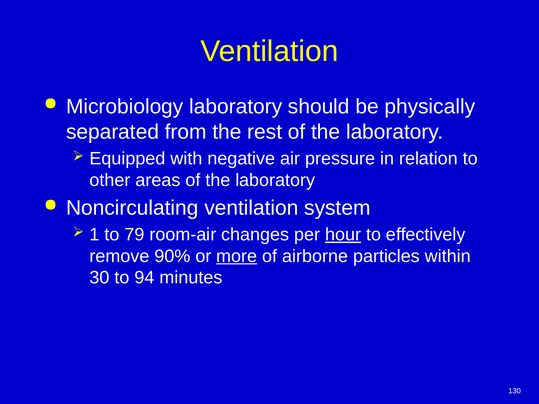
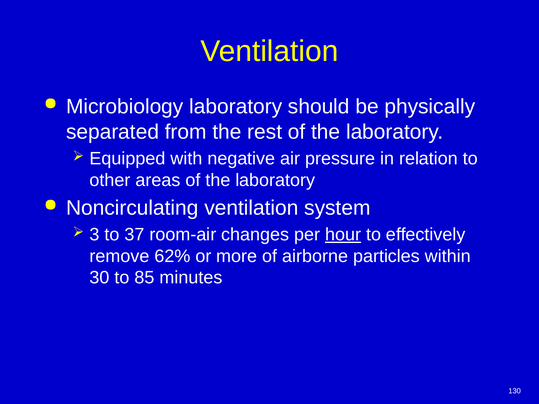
1: 1 -> 3
79: 79 -> 37
90%: 90% -> 62%
more underline: present -> none
94: 94 -> 85
